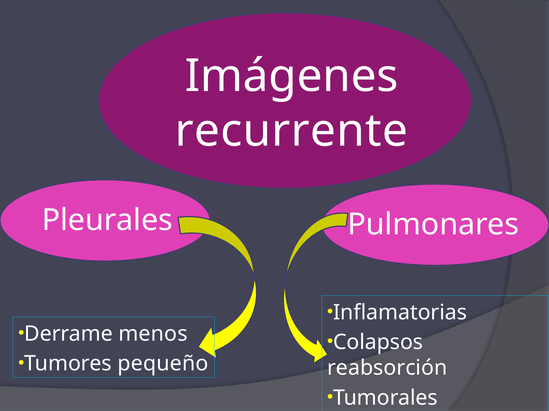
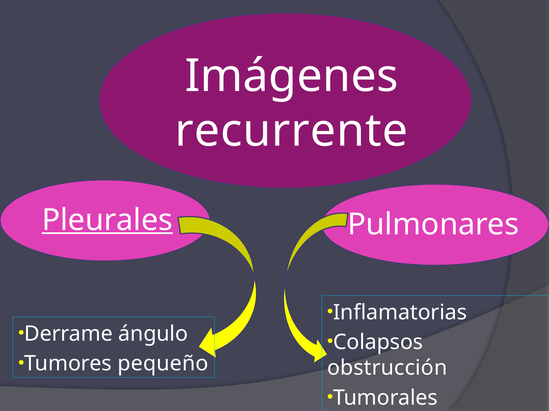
Pleurales underline: none -> present
menos: menos -> ángulo
reabsorción: reabsorción -> obstrucción
